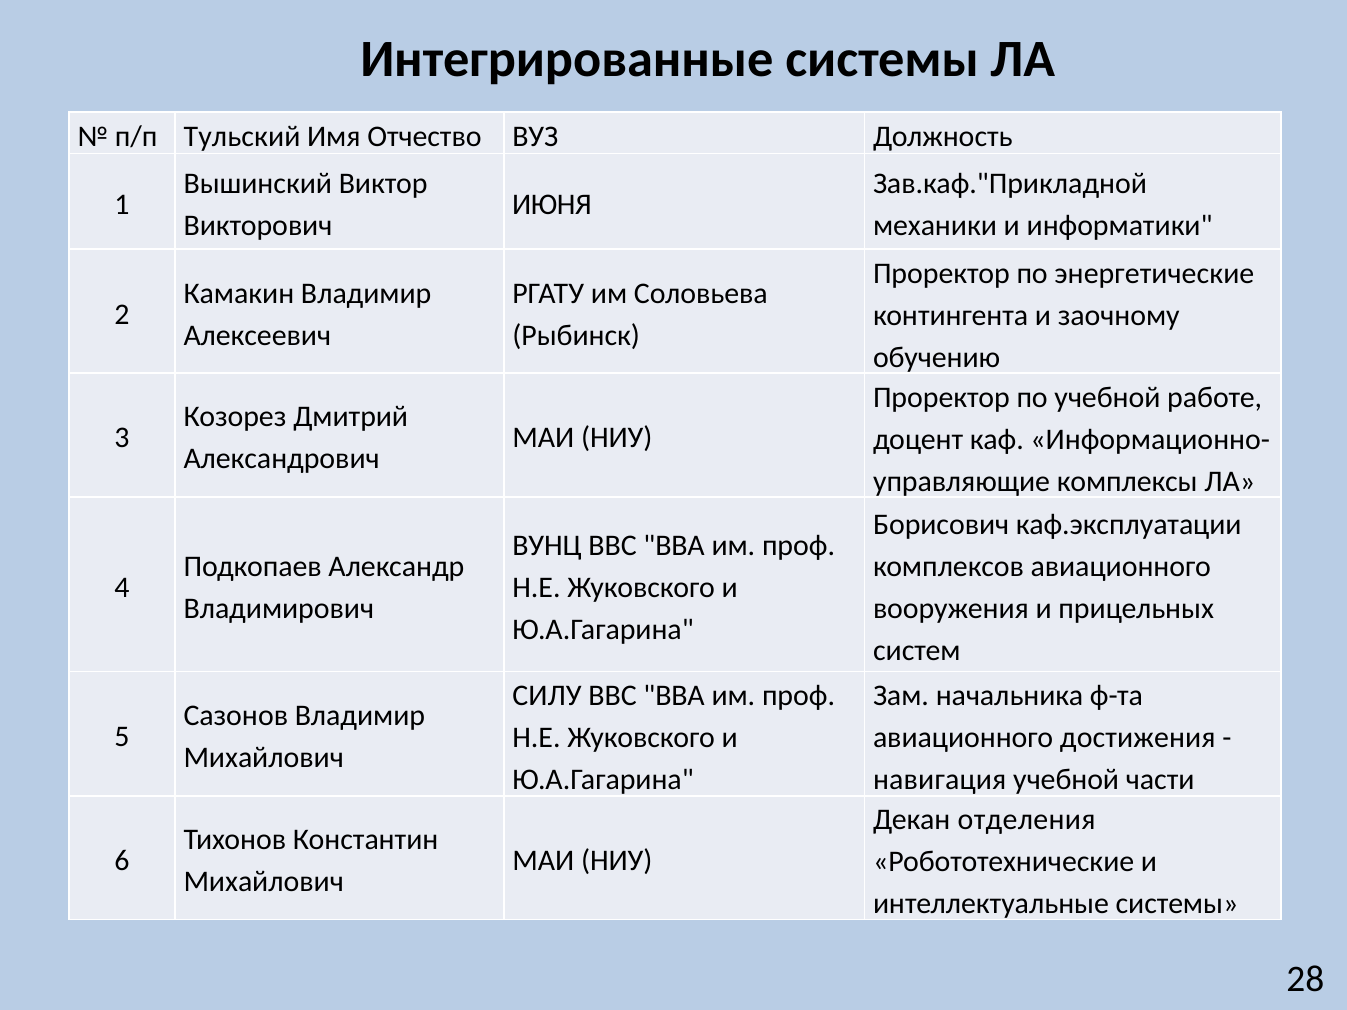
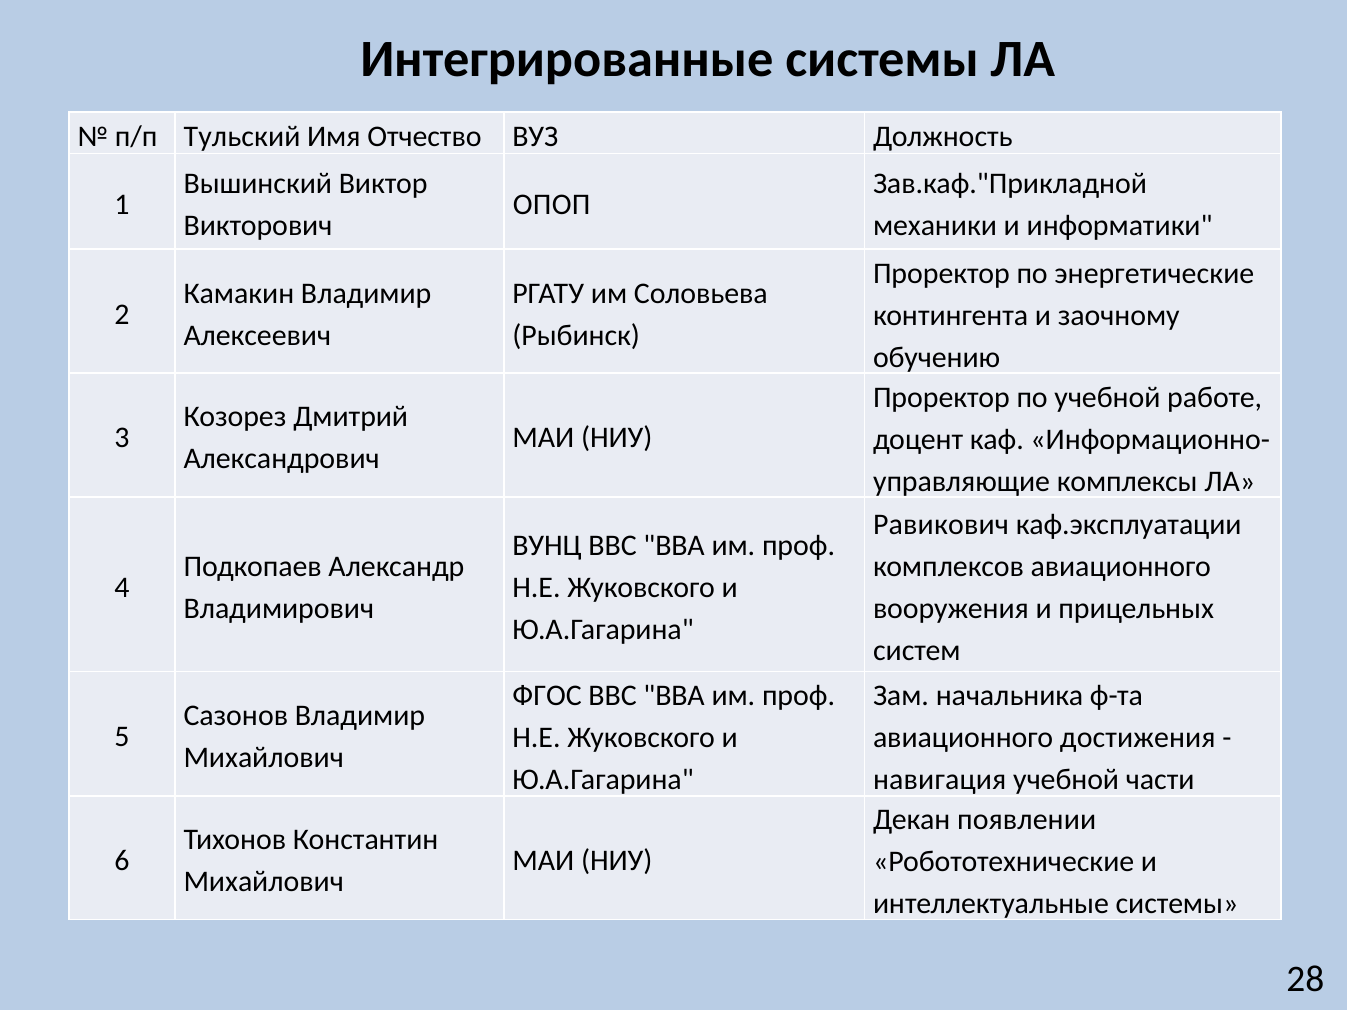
ИЮНЯ: ИЮНЯ -> ОПОП
Борисович: Борисович -> Равикович
СИЛУ: СИЛУ -> ФГОС
отделения: отделения -> появлении
